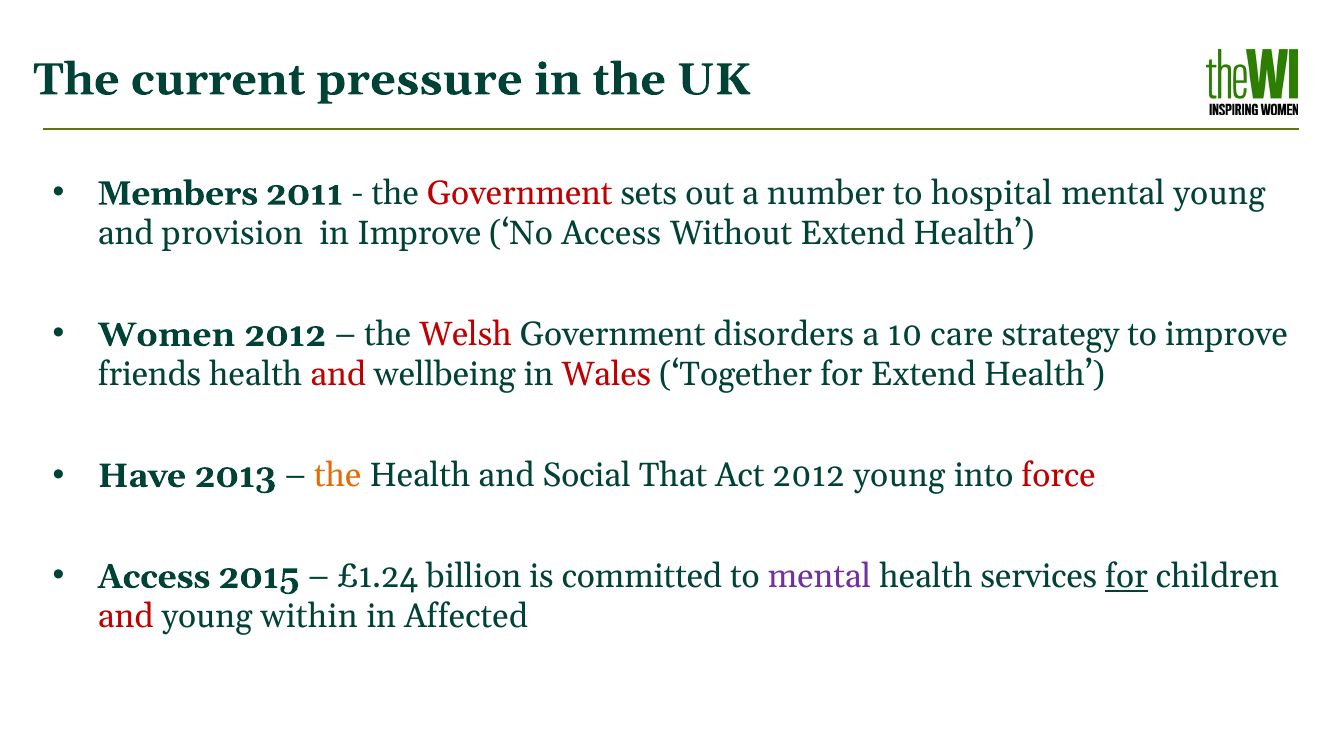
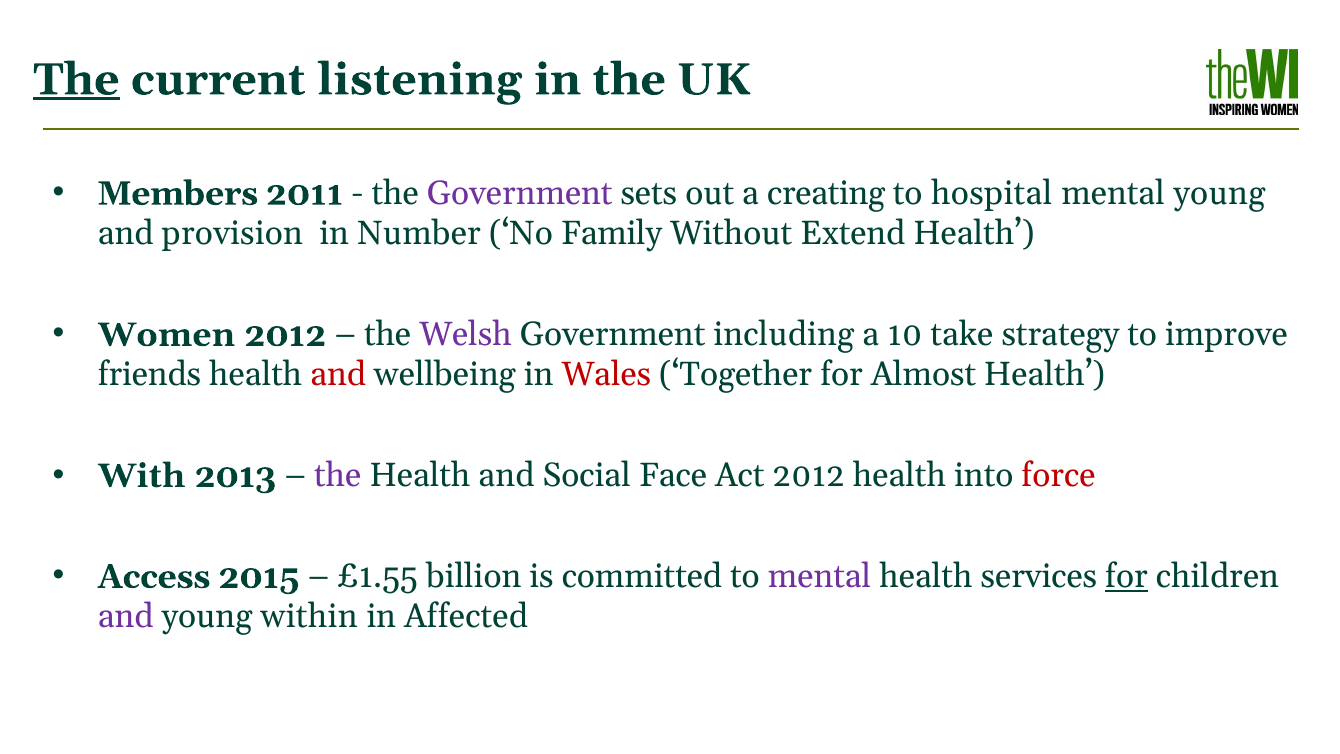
The at (76, 80) underline: none -> present
pressure: pressure -> listening
Government at (520, 194) colour: red -> purple
number: number -> creating
in Improve: Improve -> Number
No Access: Access -> Family
Welsh colour: red -> purple
disorders: disorders -> including
care: care -> take
for Extend: Extend -> Almost
Have: Have -> With
the at (338, 476) colour: orange -> purple
That: That -> Face
2012 young: young -> health
£1.24: £1.24 -> £1.55
and at (126, 617) colour: red -> purple
